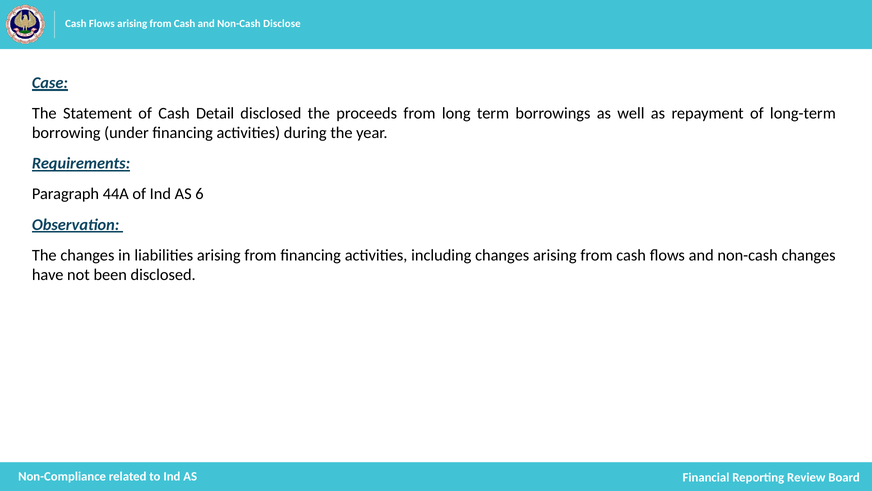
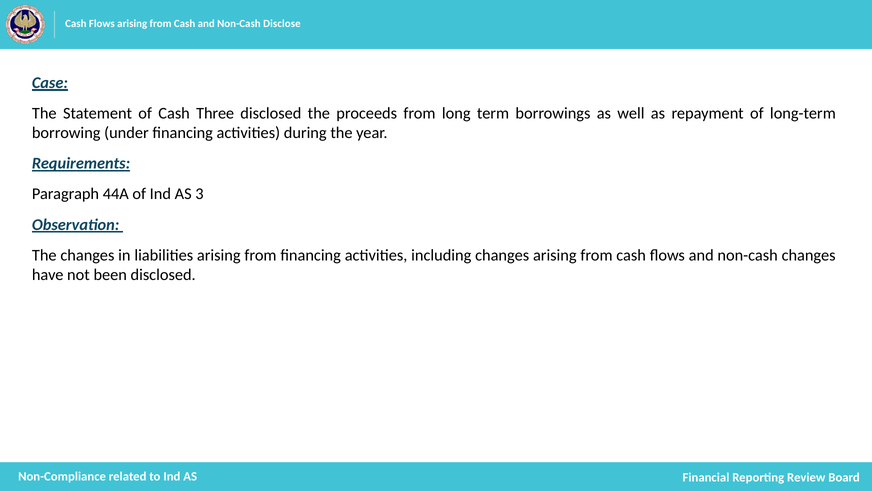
Detail: Detail -> Three
6: 6 -> 3
